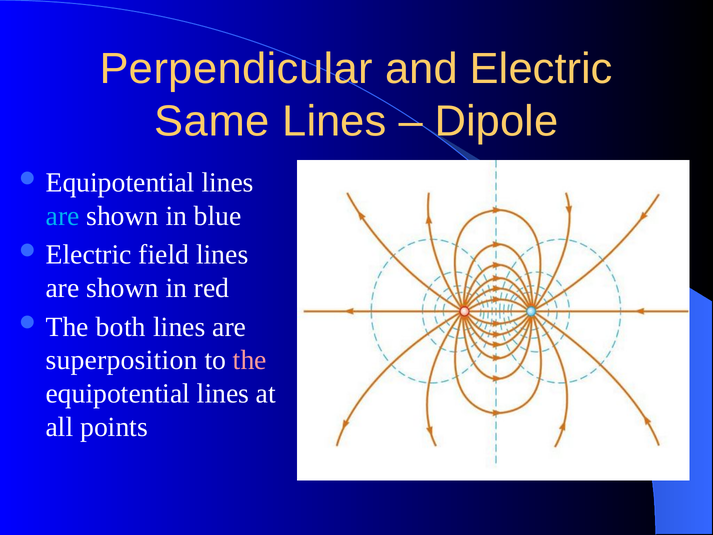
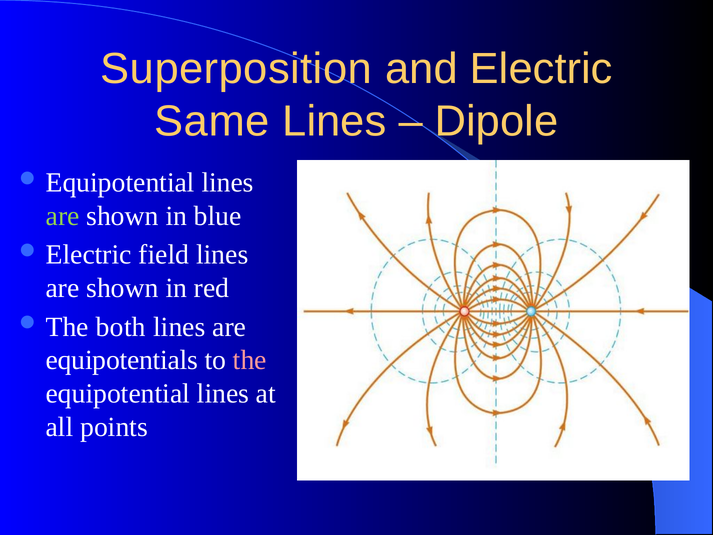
Perpendicular: Perpendicular -> Superposition
are at (63, 216) colour: light blue -> light green
superposition: superposition -> equipotentials
